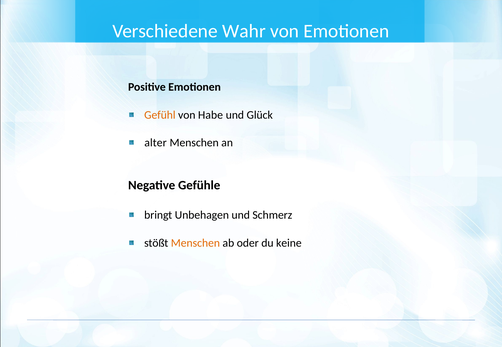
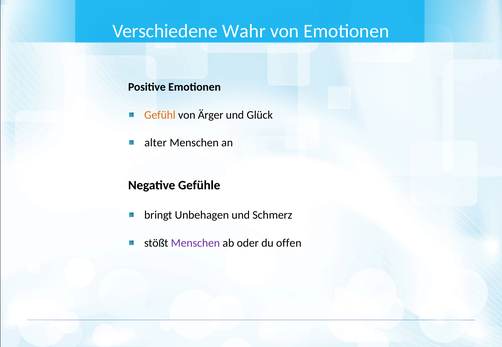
Habe: Habe -> Ärger
Menschen at (195, 243) colour: orange -> purple
keine: keine -> offen
